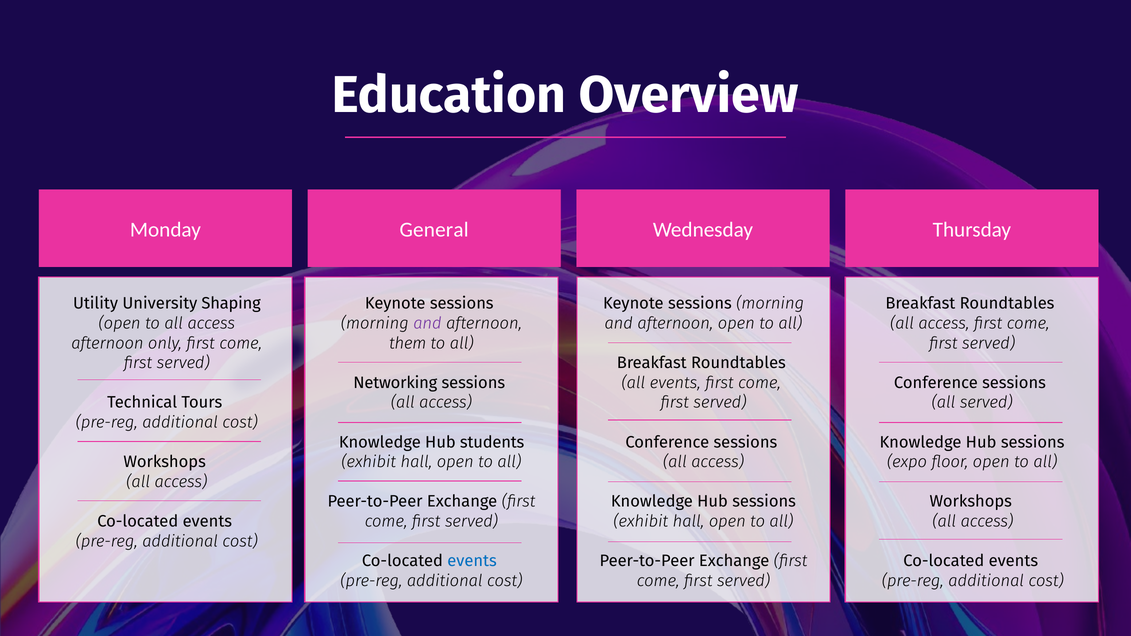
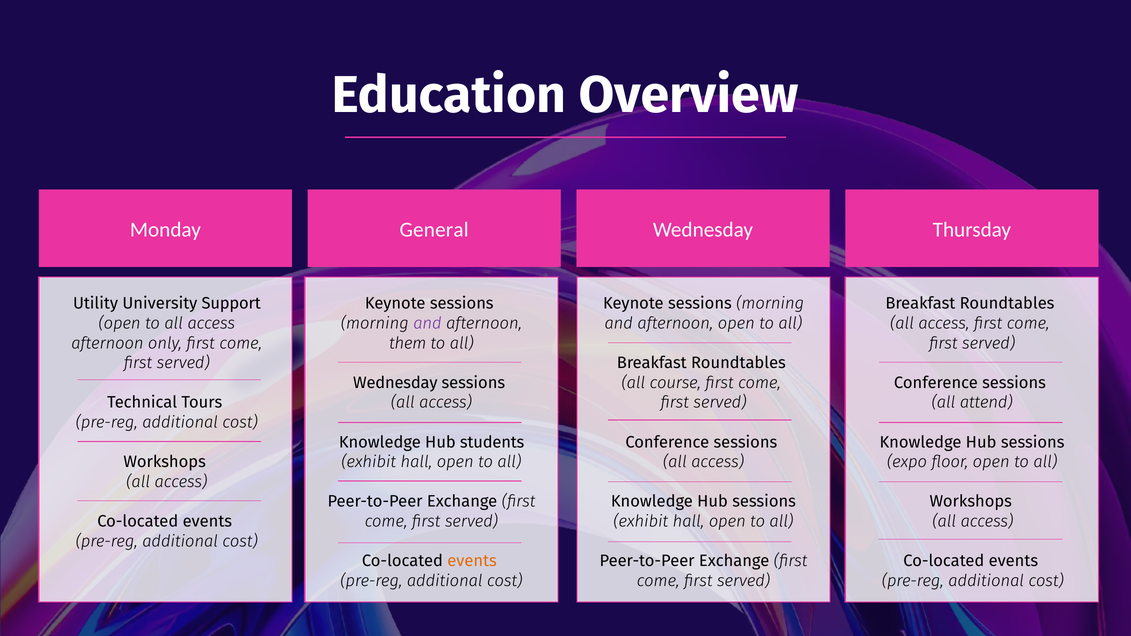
Shaping: Shaping -> Support
Networking at (395, 383): Networking -> Wednesday
all events: events -> course
all served: served -> attend
events at (472, 561) colour: blue -> orange
